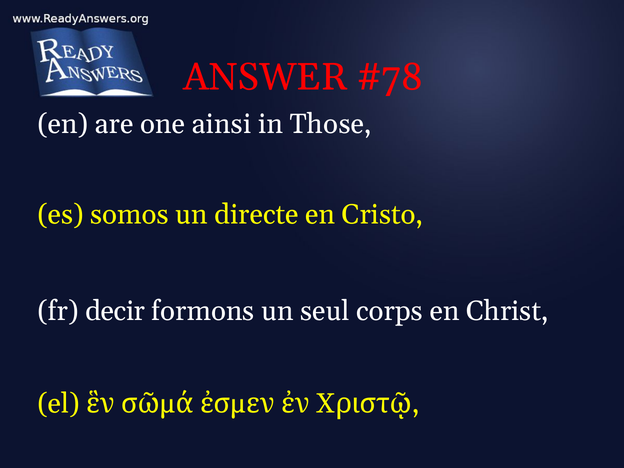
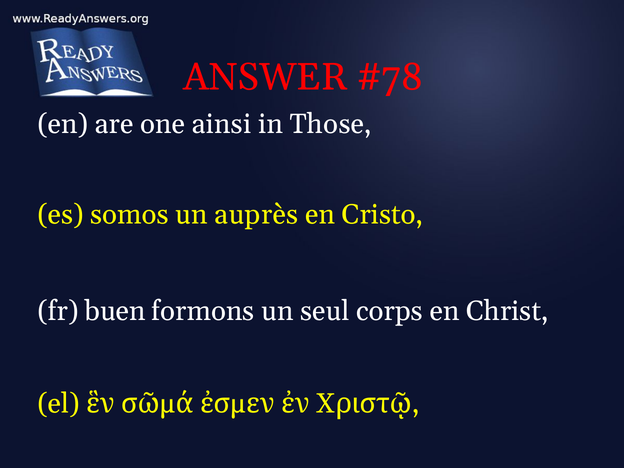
directe: directe -> auprès
decir: decir -> buen
